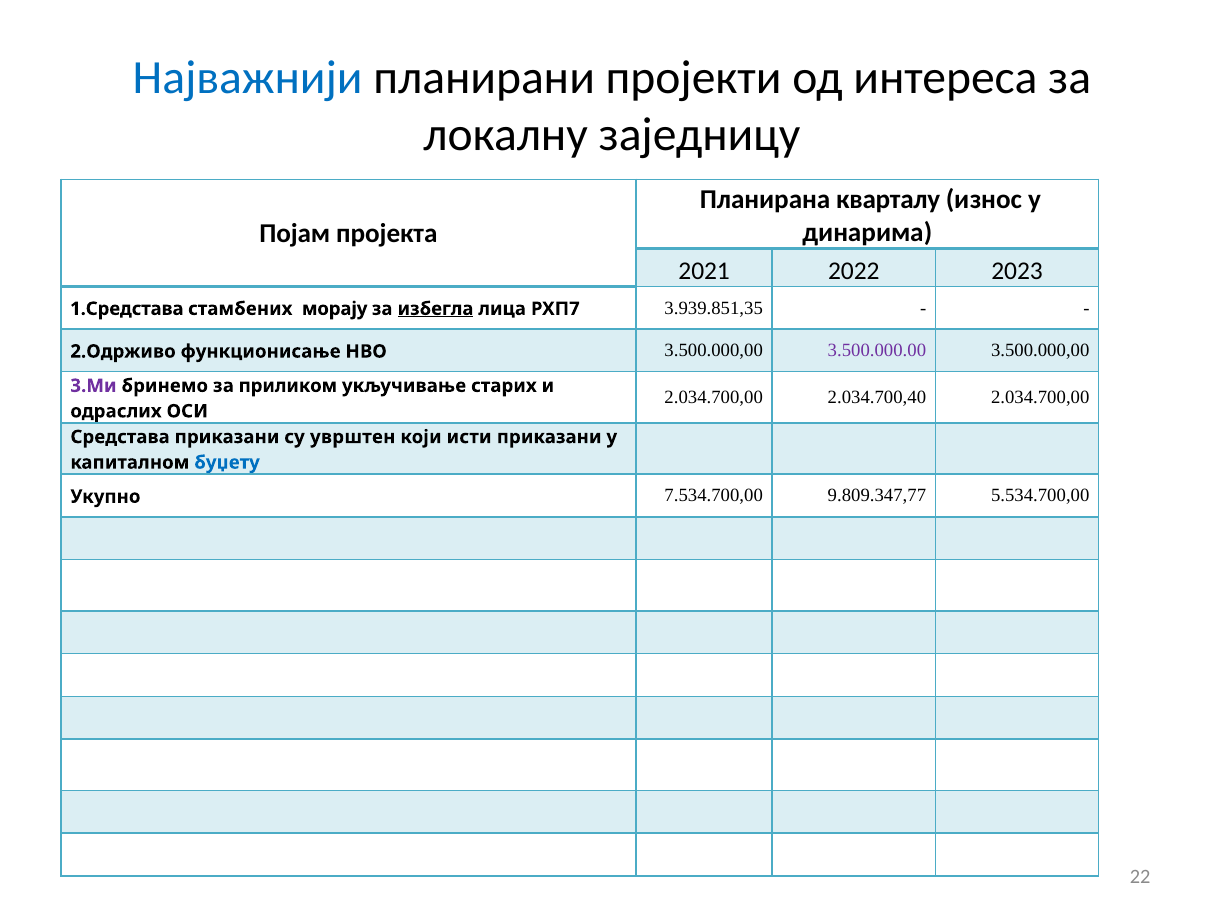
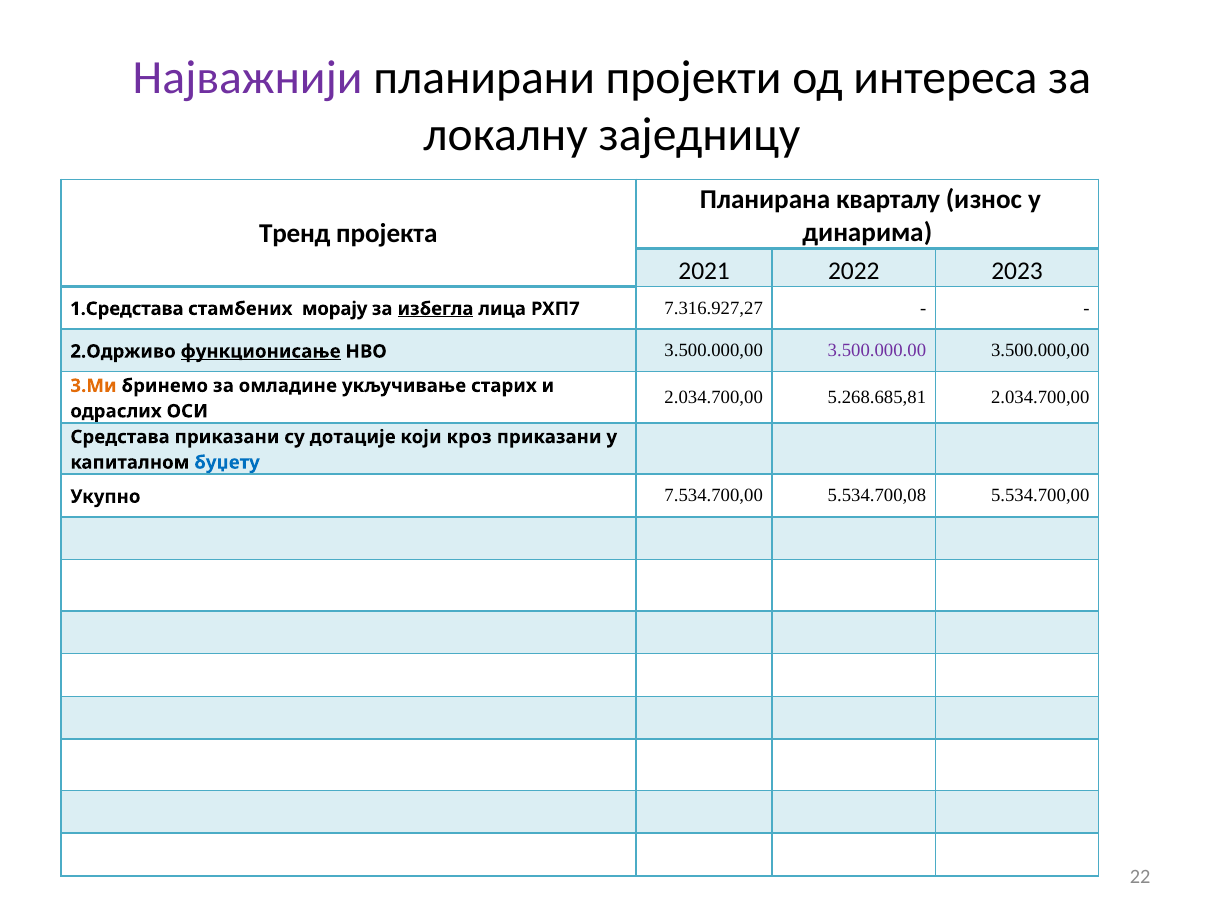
Најважнији colour: blue -> purple
Појам: Појам -> Тренд
3.939.851,35: 3.939.851,35 -> 7.316.927,27
функционисање underline: none -> present
3.Ми colour: purple -> orange
приликом: приликом -> омладине
2.034.700,40: 2.034.700,40 -> 5.268.685,81
уврштен: уврштен -> дотације
исти: исти -> кроз
9.809.347,77: 9.809.347,77 -> 5.534.700,08
